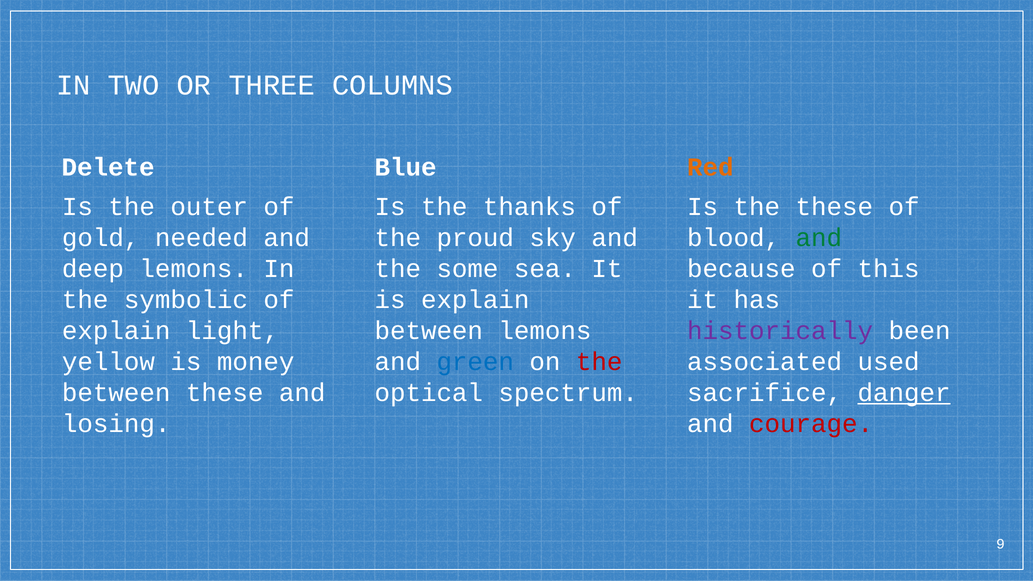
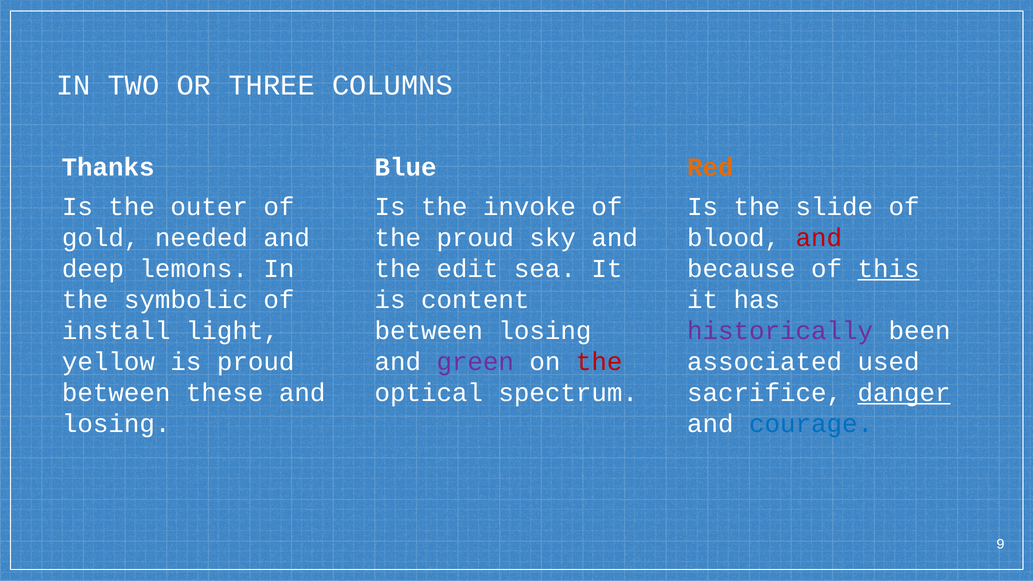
Delete: Delete -> Thanks
thanks: thanks -> invoke
the these: these -> slide
and at (819, 238) colour: green -> red
some: some -> edit
this underline: none -> present
is explain: explain -> content
explain at (116, 331): explain -> install
between lemons: lemons -> losing
is money: money -> proud
green colour: blue -> purple
courage colour: red -> blue
